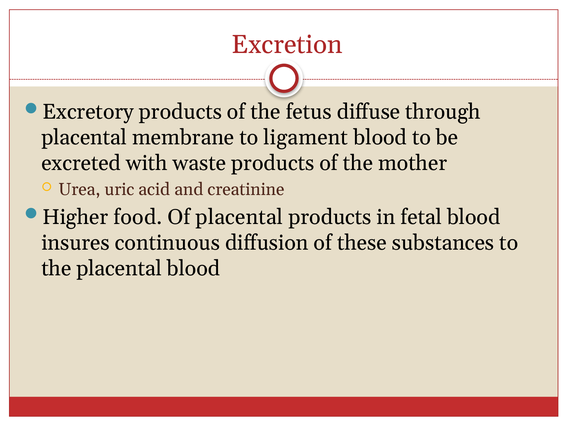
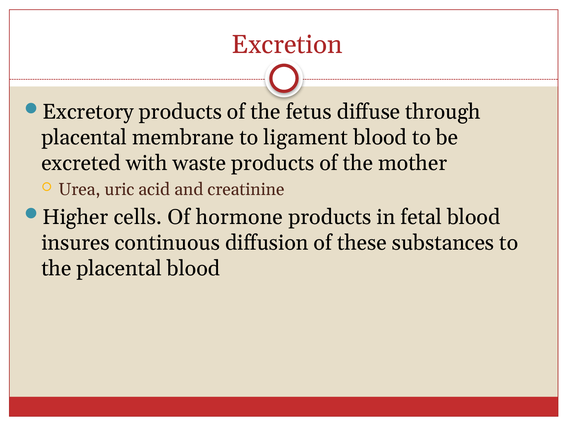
food: food -> cells
Of placental: placental -> hormone
